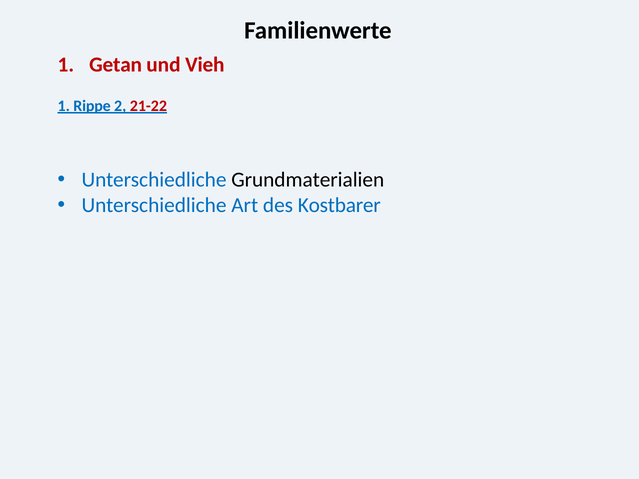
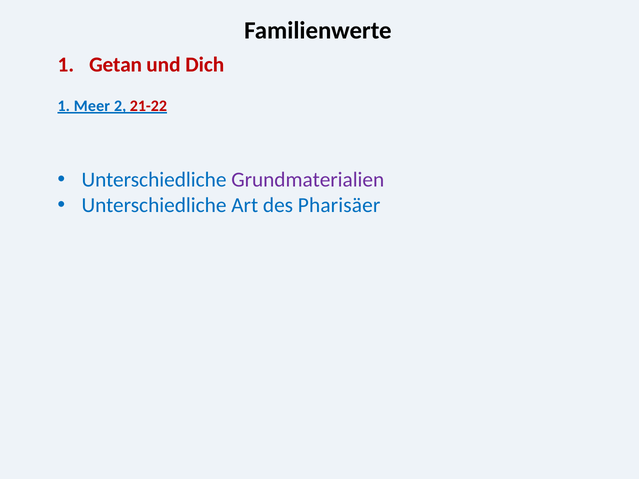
Vieh: Vieh -> Dich
Rippe: Rippe -> Meer
Grundmaterialien colour: black -> purple
Kostbarer: Kostbarer -> Pharisäer
